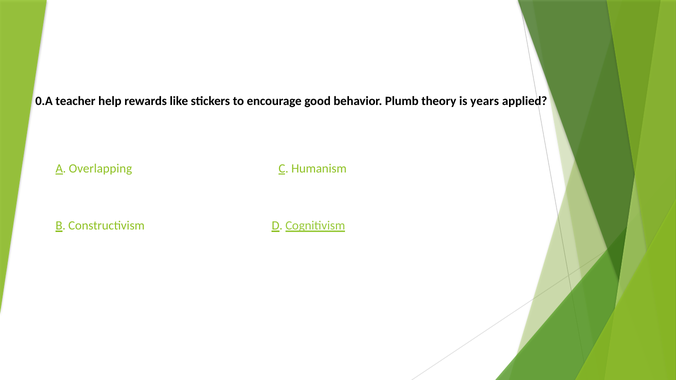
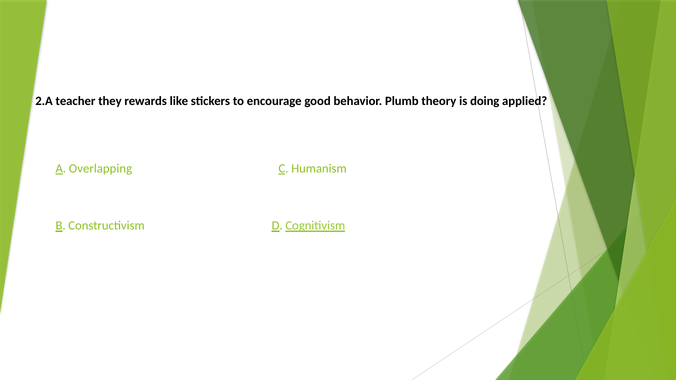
0.A: 0.A -> 2.A
help: help -> they
years: years -> doing
